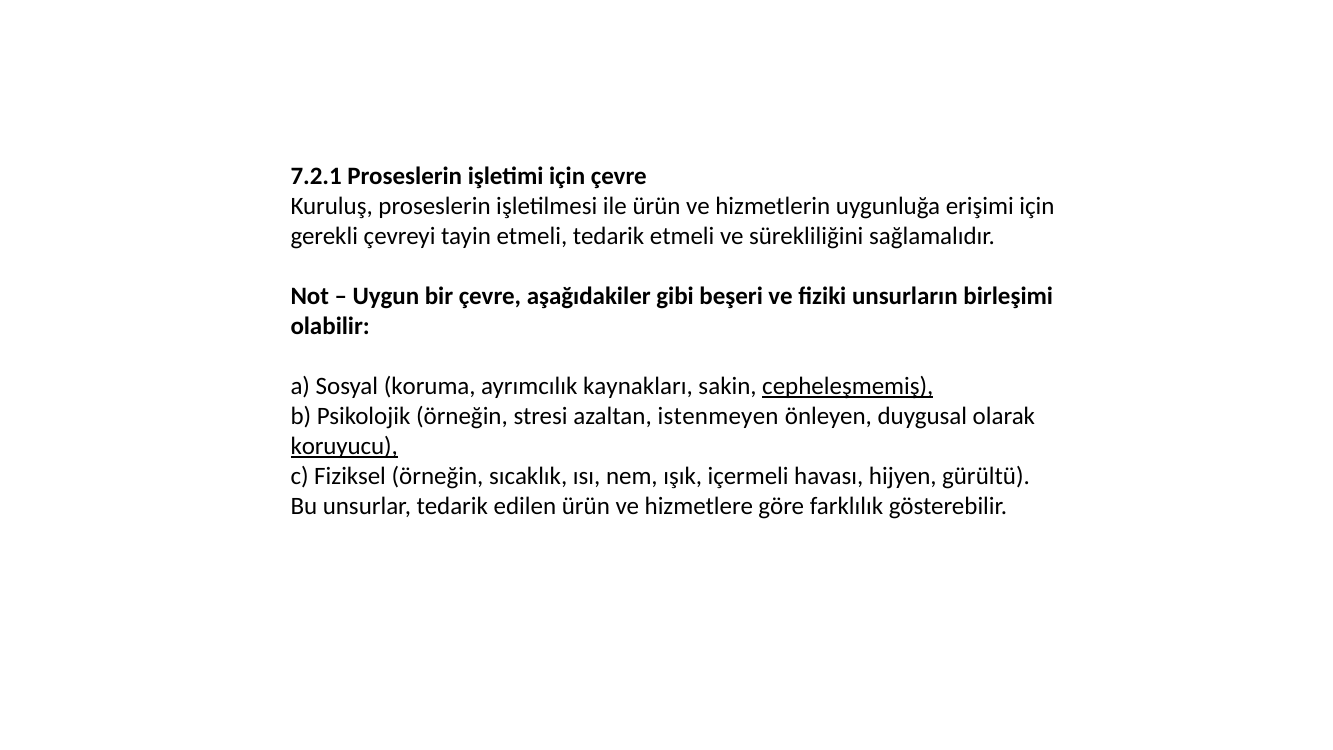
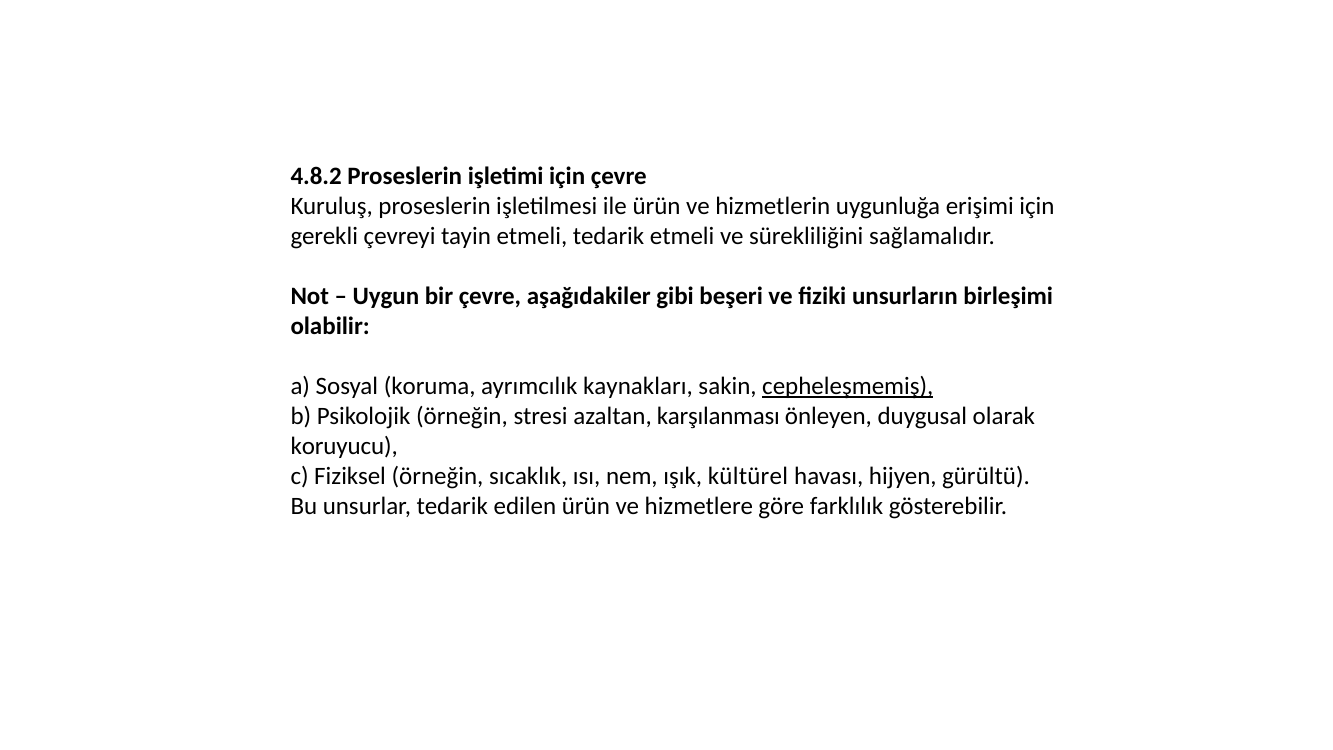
7.2.1: 7.2.1 -> 4.8.2
istenmeyen: istenmeyen -> karşılanması
koruyucu underline: present -> none
içermeli: içermeli -> kültürel
